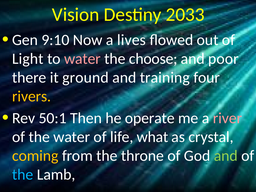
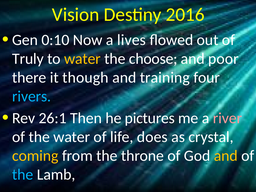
2033: 2033 -> 2016
9:10: 9:10 -> 0:10
Light: Light -> Truly
water at (82, 59) colour: pink -> yellow
ground: ground -> though
rivers colour: yellow -> light blue
50:1: 50:1 -> 26:1
operate: operate -> pictures
what: what -> does
and at (226, 156) colour: light green -> yellow
